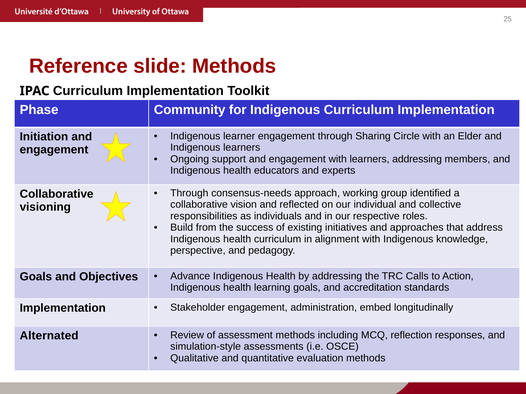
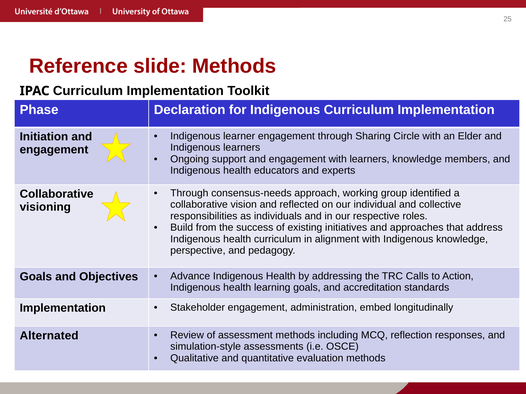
Community: Community -> Declaration
learners addressing: addressing -> knowledge
